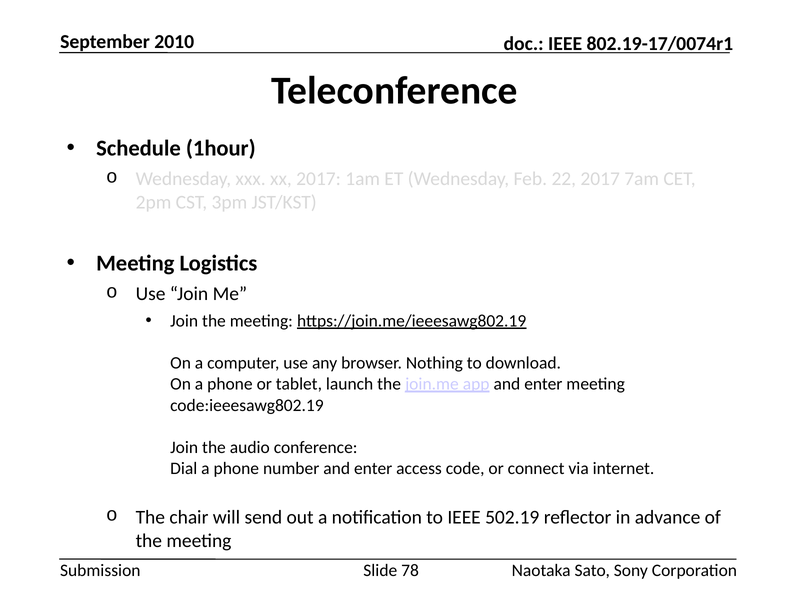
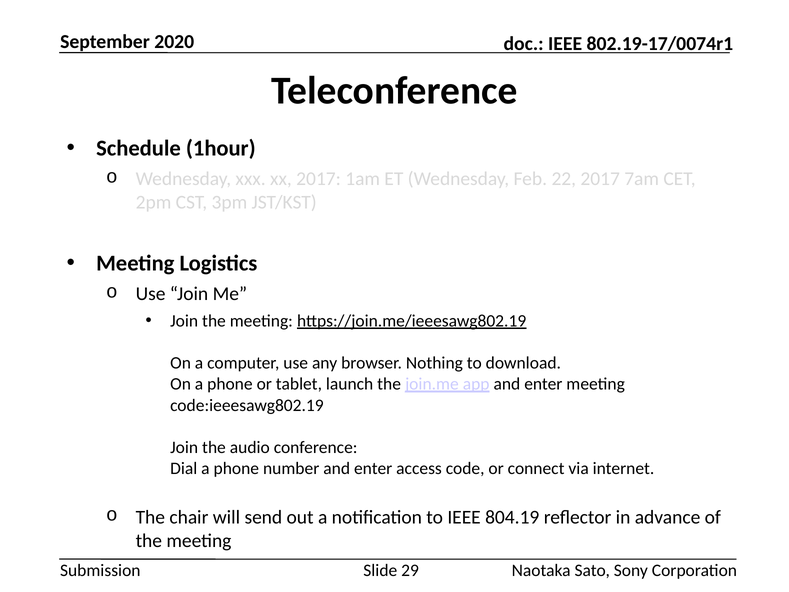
2010: 2010 -> 2020
502.19: 502.19 -> 804.19
78: 78 -> 29
